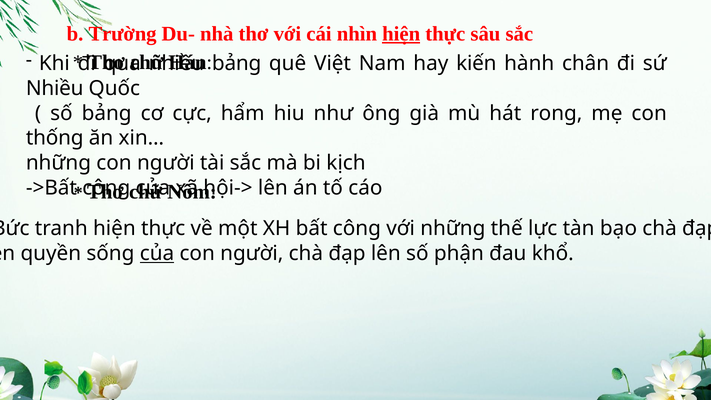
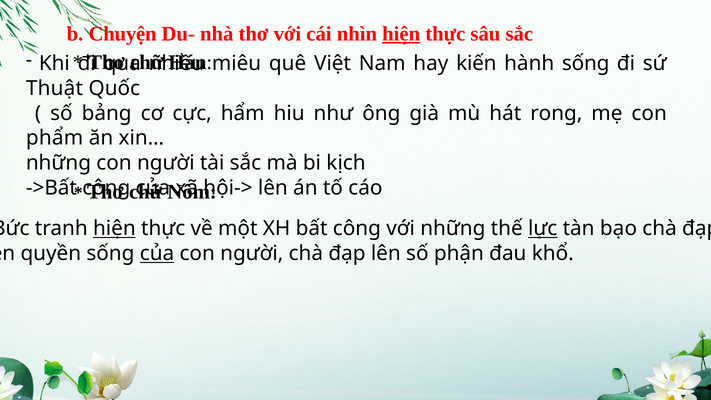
Trường: Trường -> Chuyện
bảng at (237, 63): bảng -> miêu
hành chân: chân -> sống
Nhiều at (55, 88): Nhiều -> Thuật
thống: thống -> phẩm
hiện at (114, 229) underline: none -> present
lực underline: none -> present
